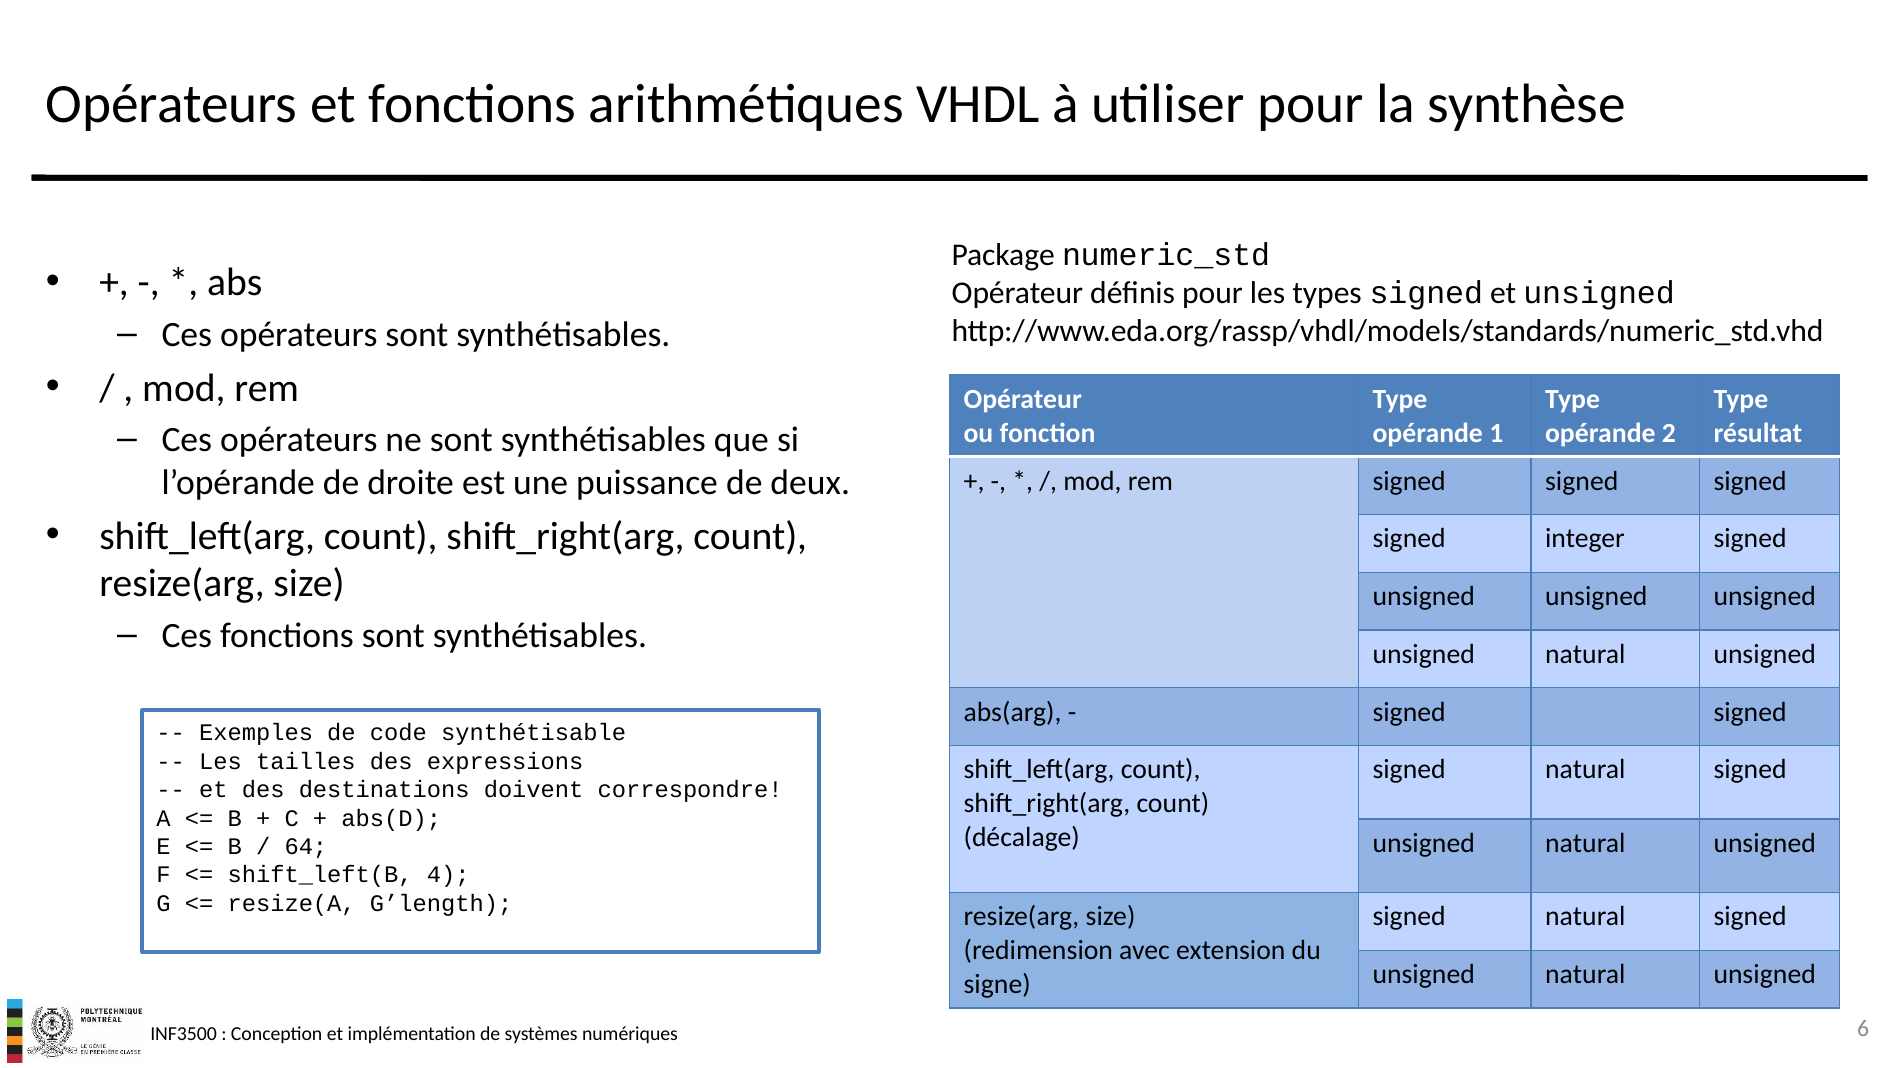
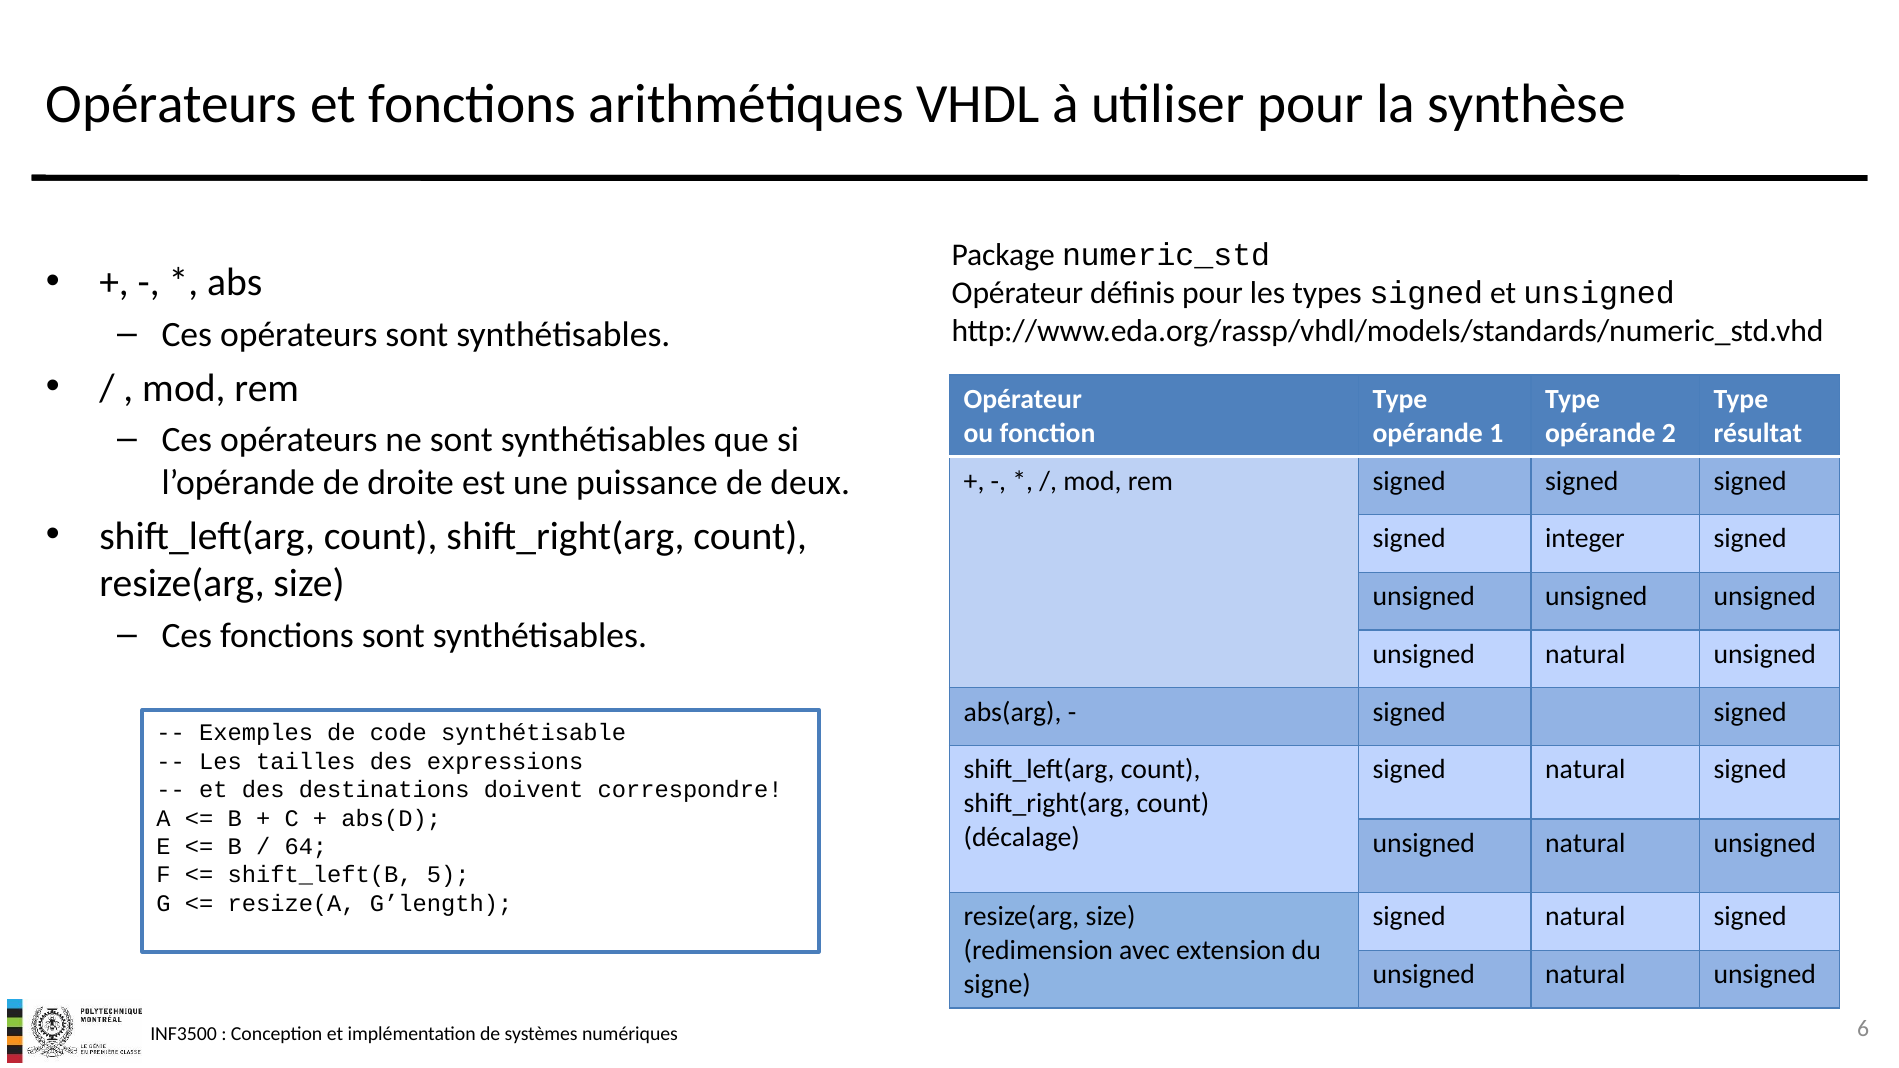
4: 4 -> 5
